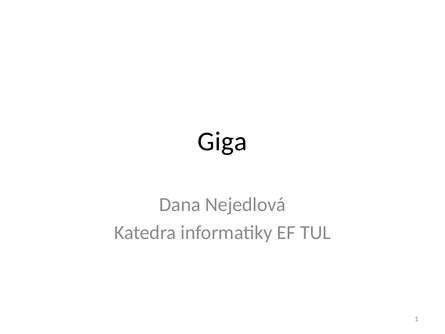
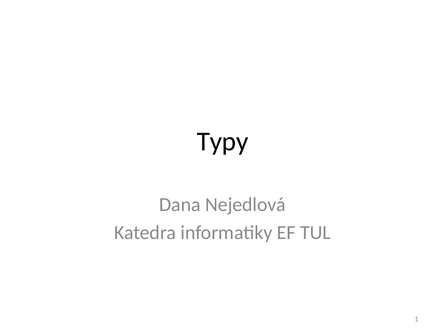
Giga: Giga -> Typy
